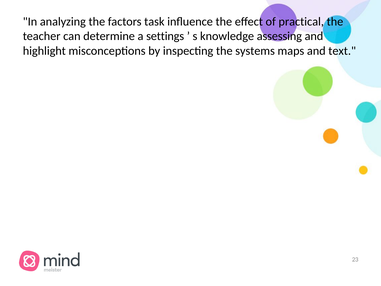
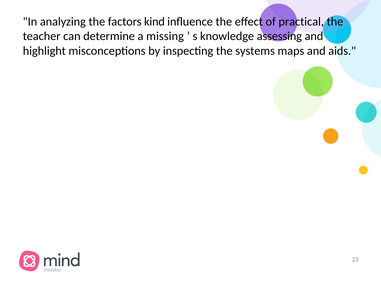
task: task -> kind
settings: settings -> missing
text: text -> aids
